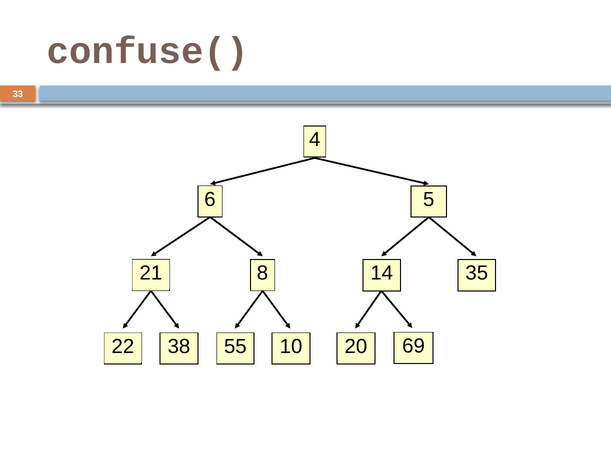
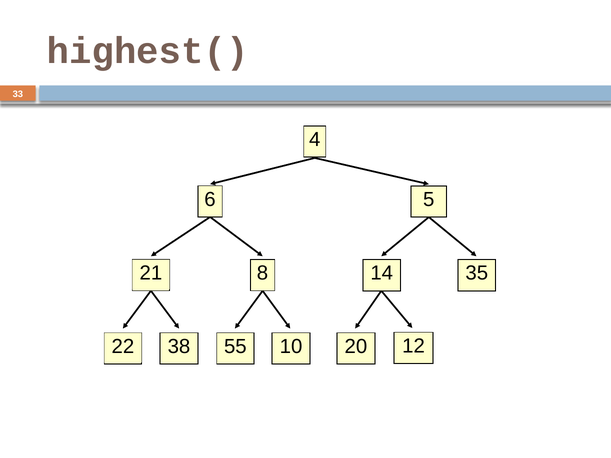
confuse(: confuse( -> highest(
69: 69 -> 12
